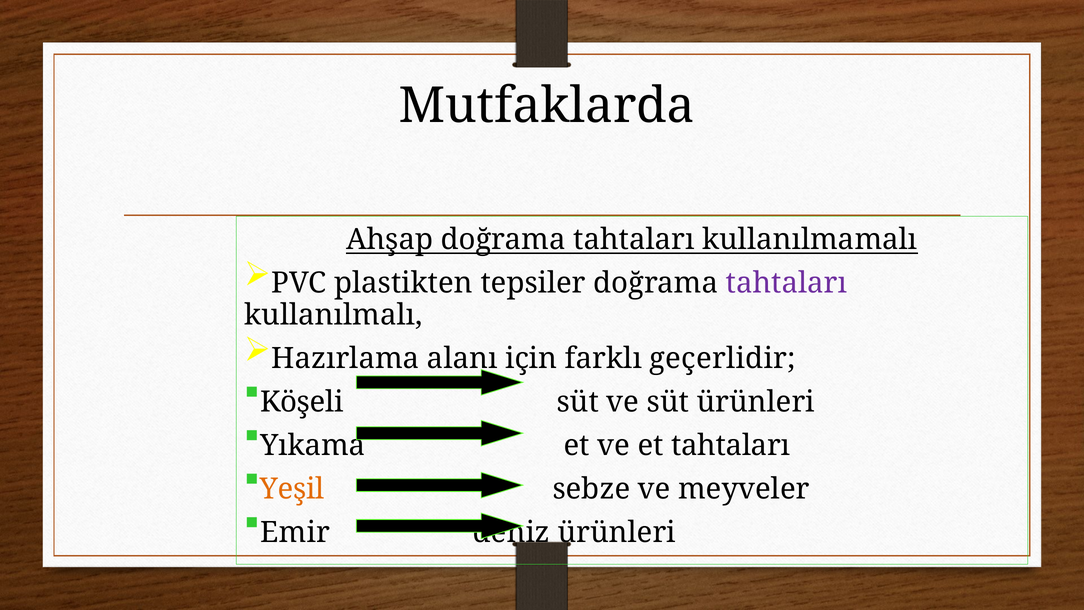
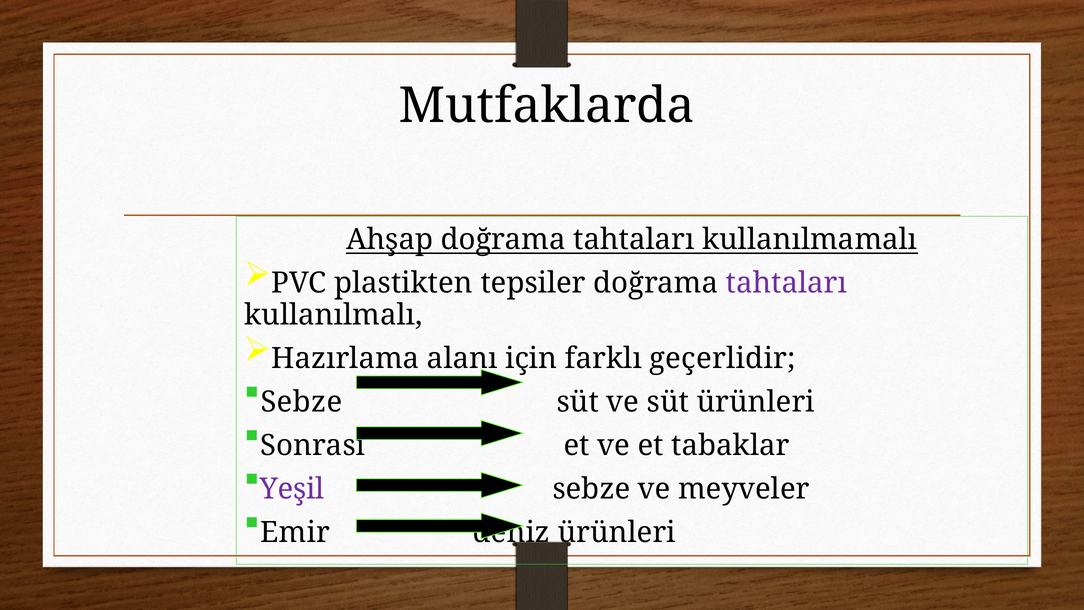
Köşeli at (302, 402): Köşeli -> Sebze
Yıkama: Yıkama -> Sonrası
et tahtaları: tahtaları -> tabaklar
Yeşil colour: orange -> purple
